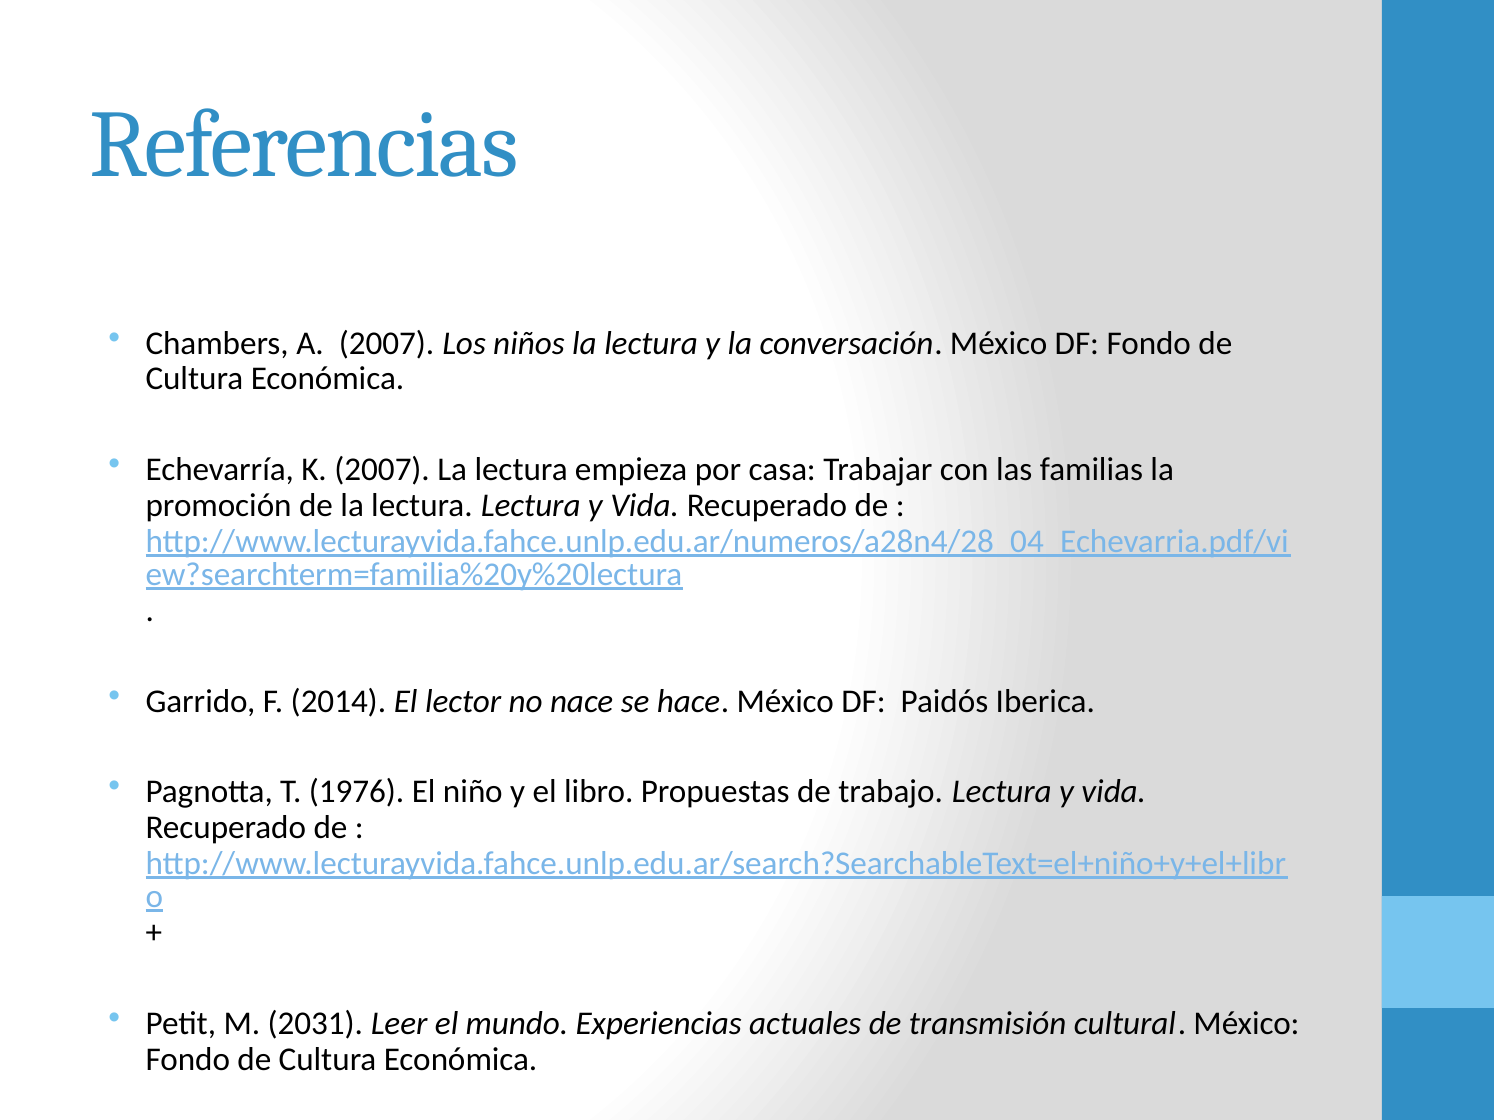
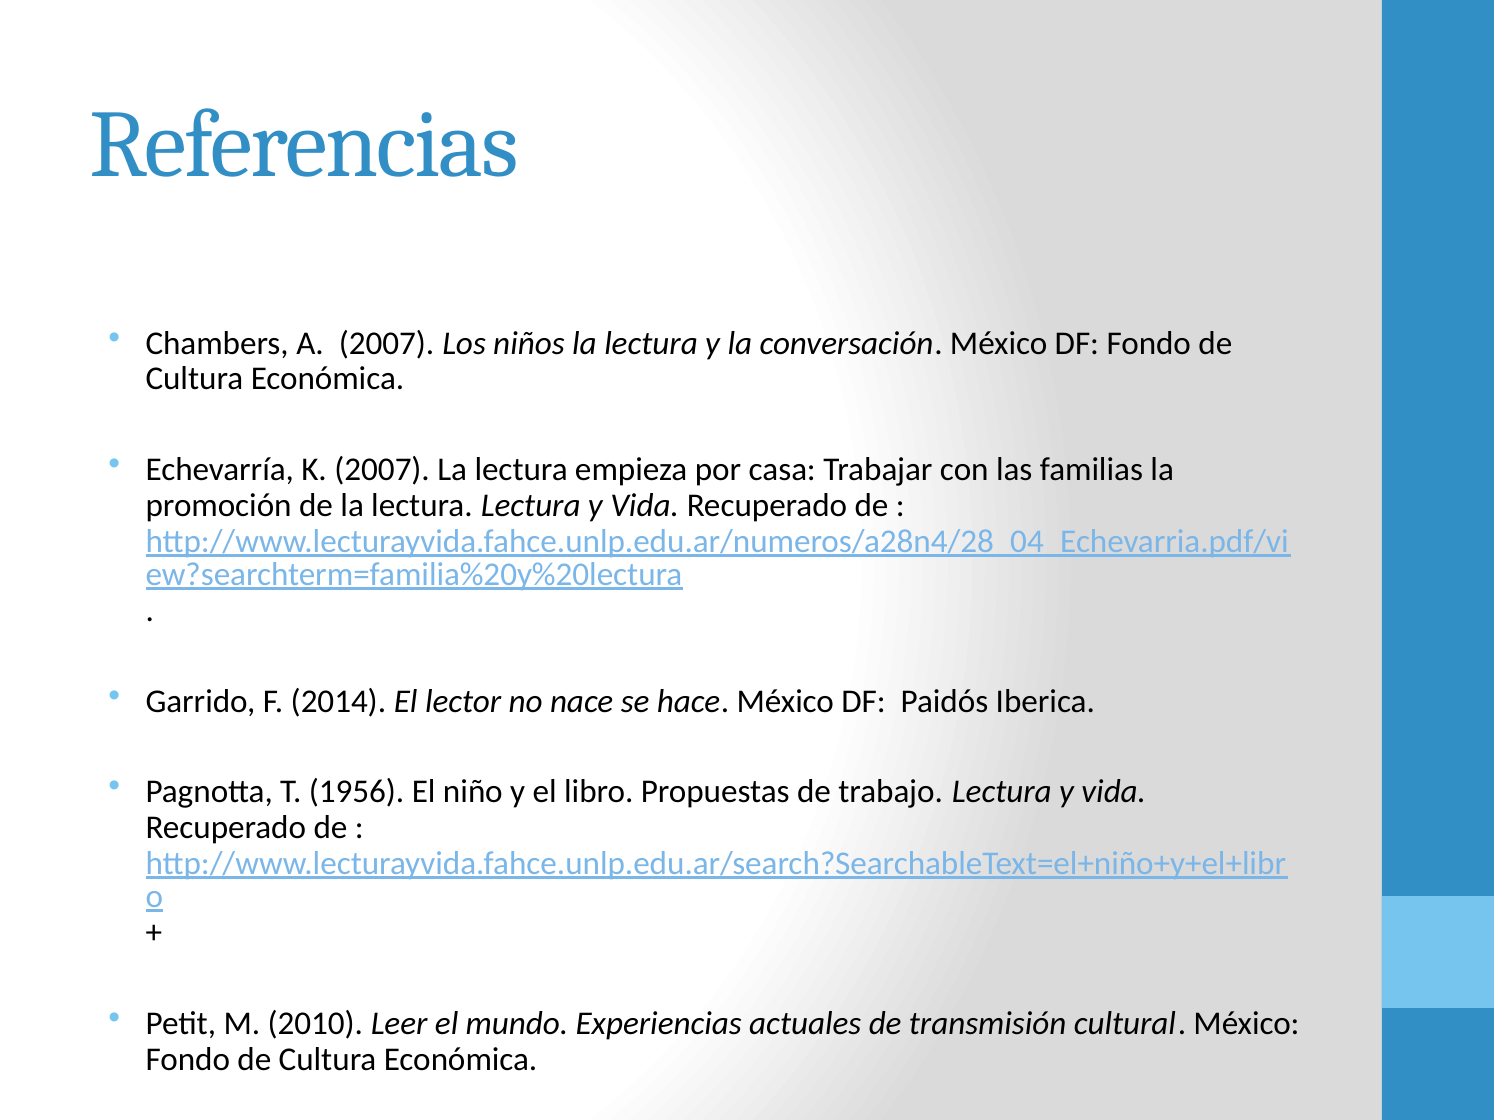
1976: 1976 -> 1956
2031: 2031 -> 2010
